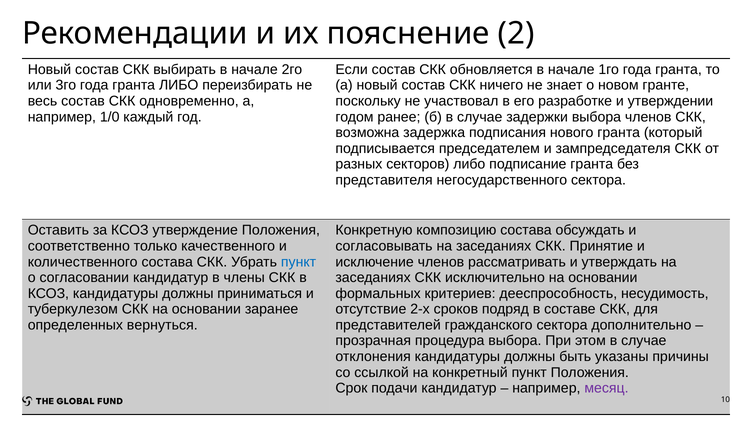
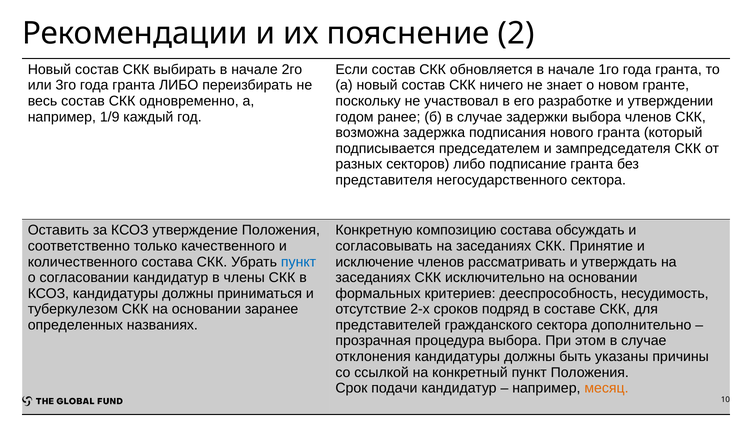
1/0: 1/0 -> 1/9
вернуться: вернуться -> названиях
месяц colour: purple -> orange
